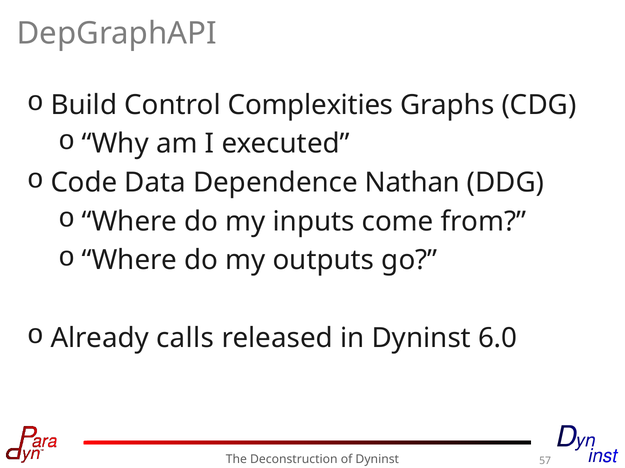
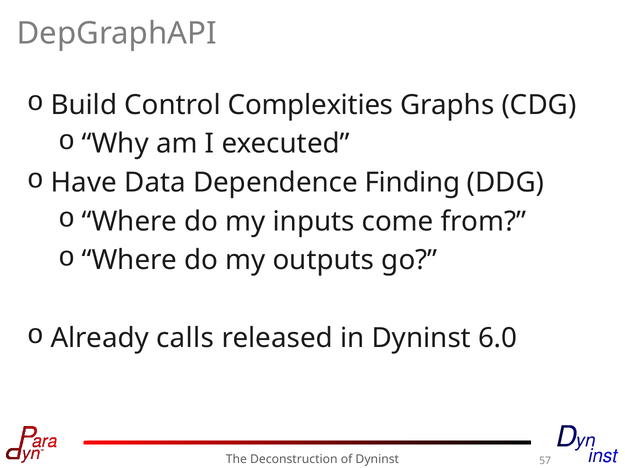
Code: Code -> Have
Nathan: Nathan -> Finding
